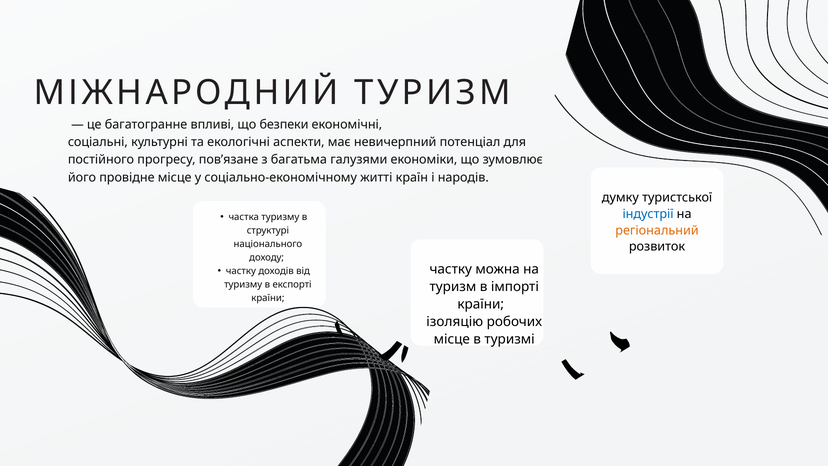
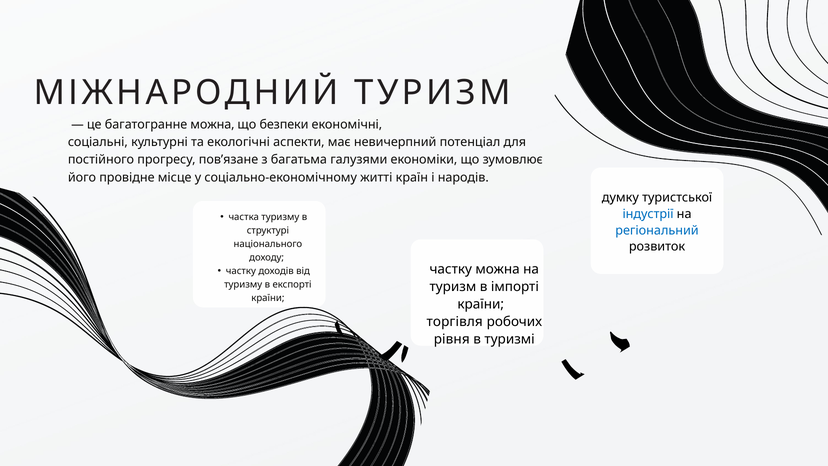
багатогранне впливі: впливі -> можна
регіональний colour: orange -> blue
ізоляцію: ізоляцію -> торгівля
місце at (452, 339): місце -> рівня
